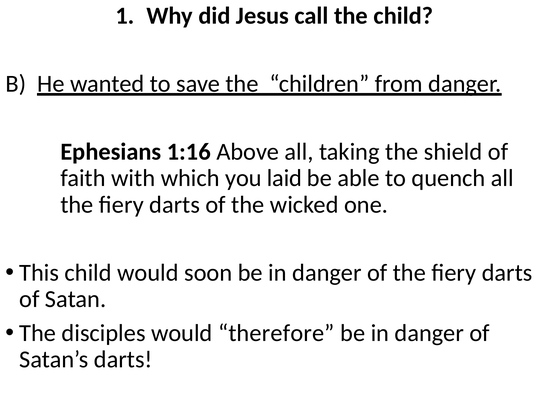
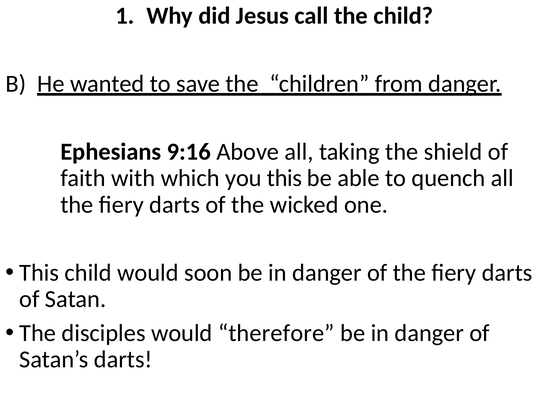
1:16: 1:16 -> 9:16
you laid: laid -> this
